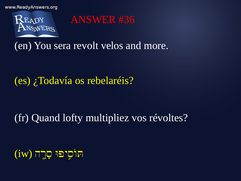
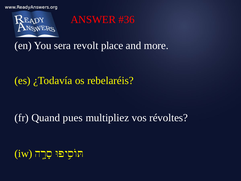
velos: velos -> place
lofty: lofty -> pues
